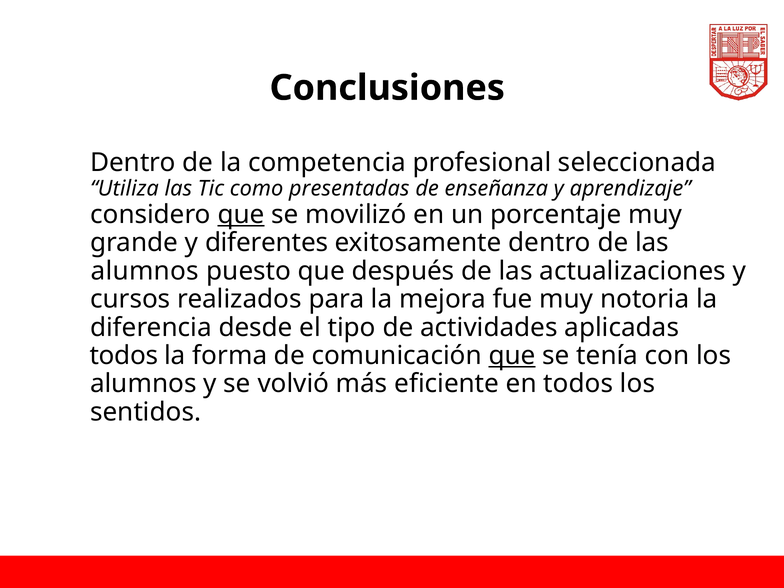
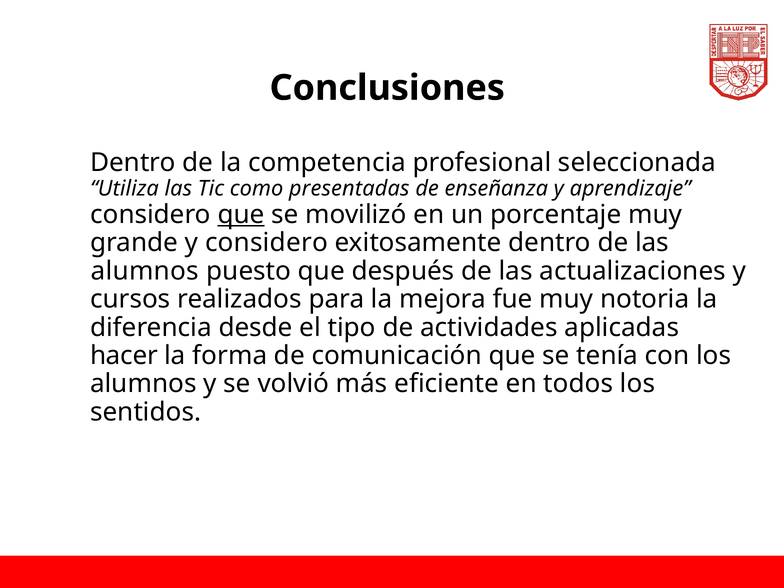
y diferentes: diferentes -> considero
todos at (124, 356): todos -> hacer
que at (512, 356) underline: present -> none
